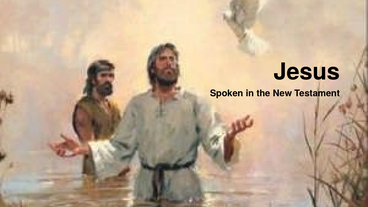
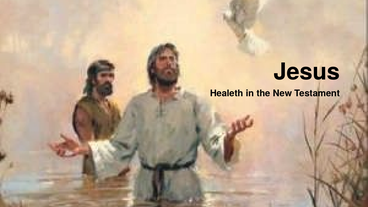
Spoken: Spoken -> Healeth
